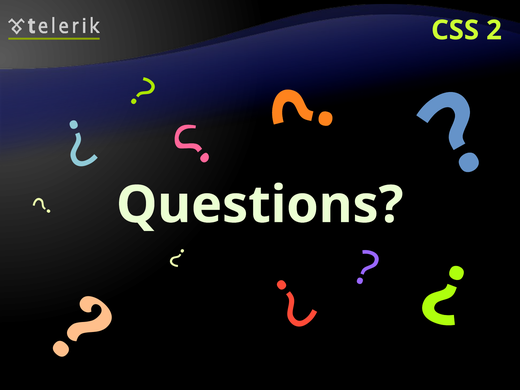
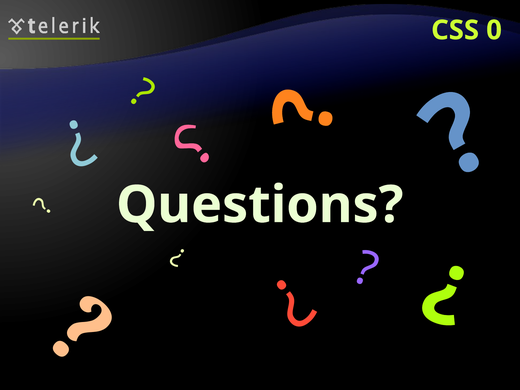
2: 2 -> 0
